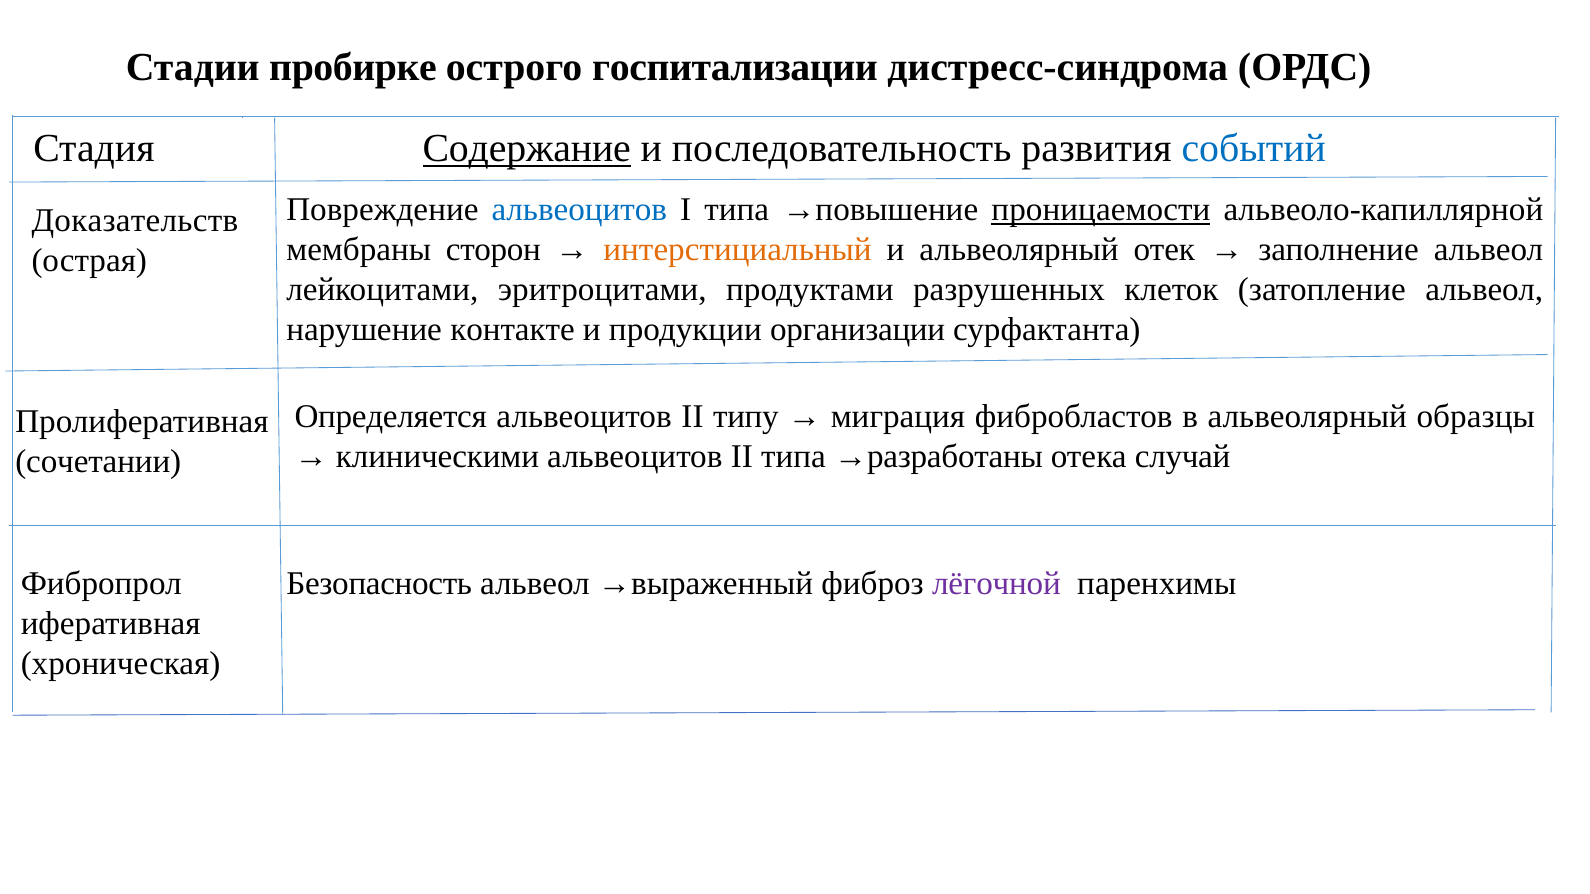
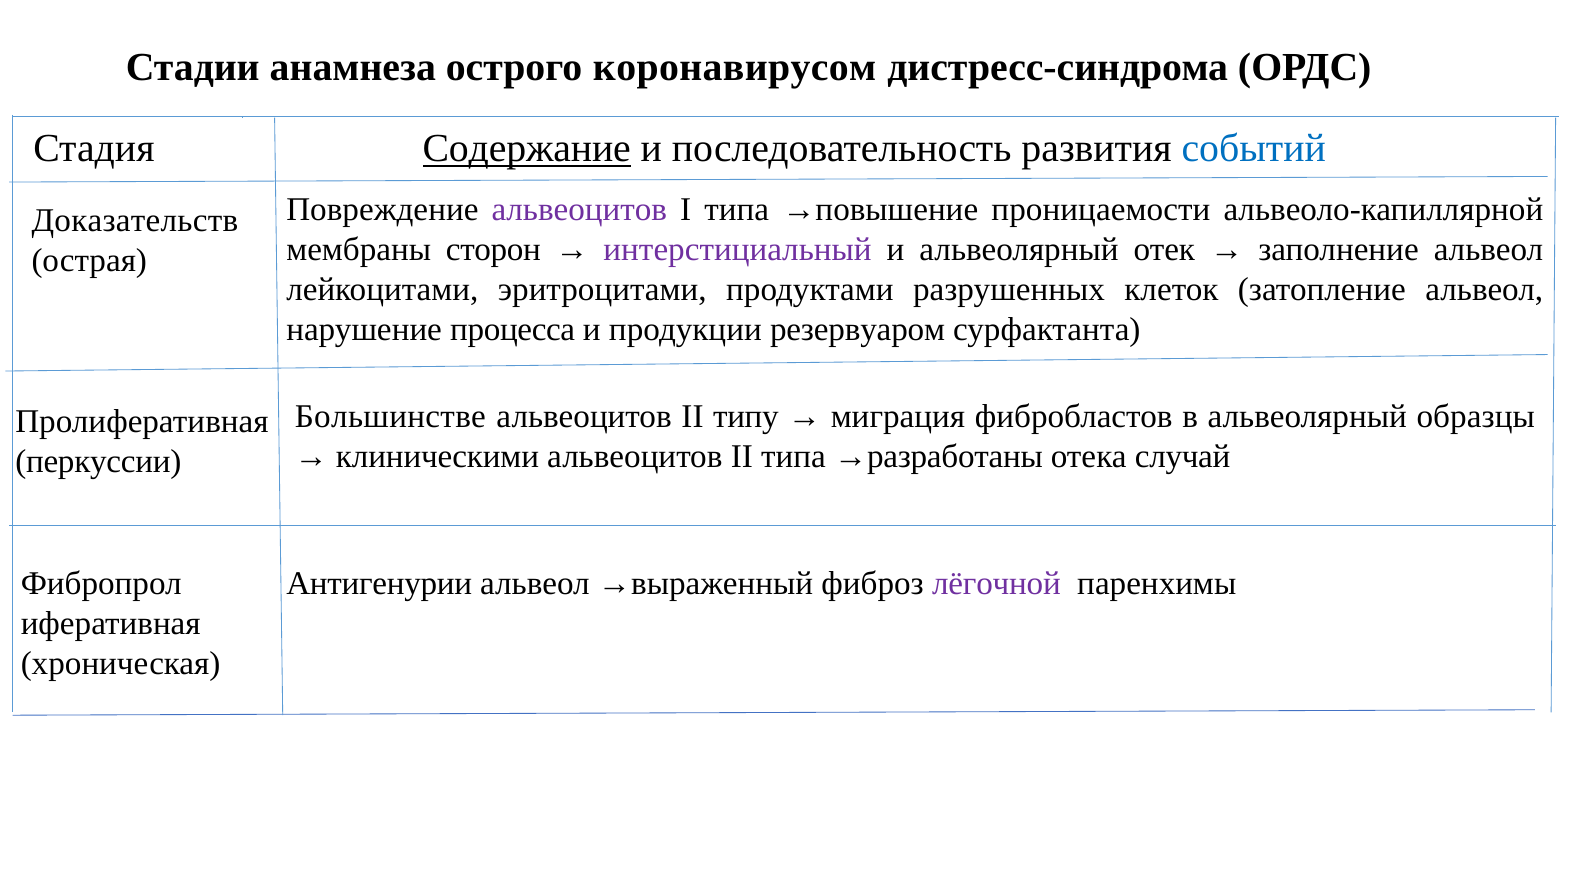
пробирке: пробирке -> анамнеза
госпитализации: госпитализации -> коронавирусом
альвеоцитов at (579, 210) colour: blue -> purple
проницаемости underline: present -> none
интерстициальный colour: orange -> purple
контакте: контакте -> процесса
организации: организации -> резервуаром
Определяется: Определяется -> Большинстве
сочетании: сочетании -> перкуссии
Безопасность: Безопасность -> Антигенурии
